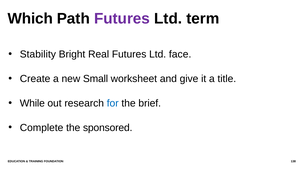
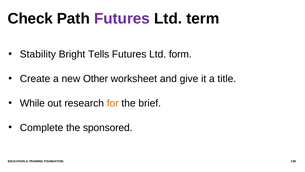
Which: Which -> Check
Real: Real -> Tells
face: face -> form
Small: Small -> Other
for colour: blue -> orange
